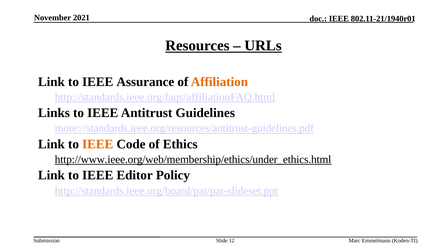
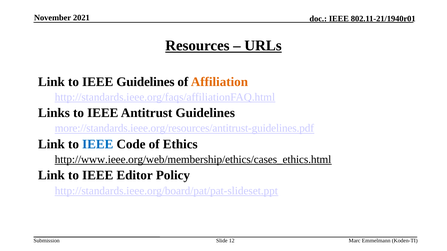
IEEE Assurance: Assurance -> Guidelines
IEEE at (98, 144) colour: orange -> blue
http://www.ieee.org/web/membership/ethics/under_ethics.html: http://www.ieee.org/web/membership/ethics/under_ethics.html -> http://www.ieee.org/web/membership/ethics/cases_ethics.html
